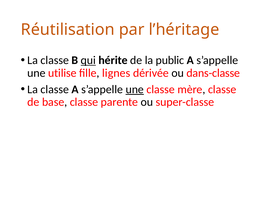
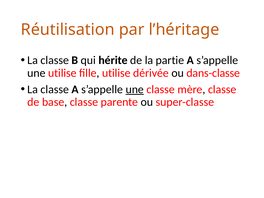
qui underline: present -> none
public: public -> partie
fille lignes: lignes -> utilise
